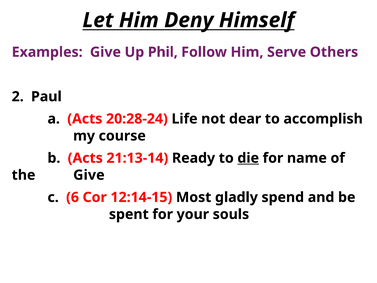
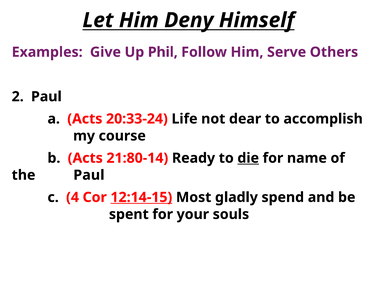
20:28-24: 20:28-24 -> 20:33-24
21:13-14: 21:13-14 -> 21:80-14
the Give: Give -> Paul
6: 6 -> 4
12:14-15 underline: none -> present
